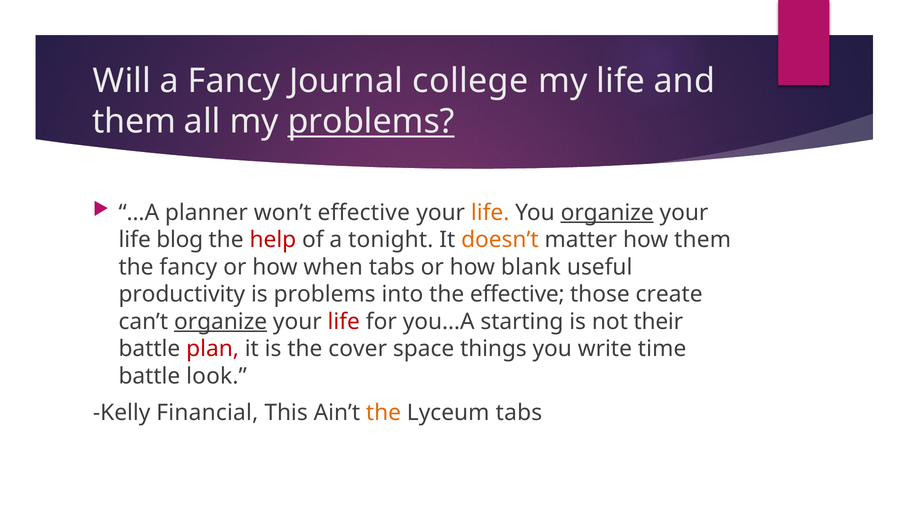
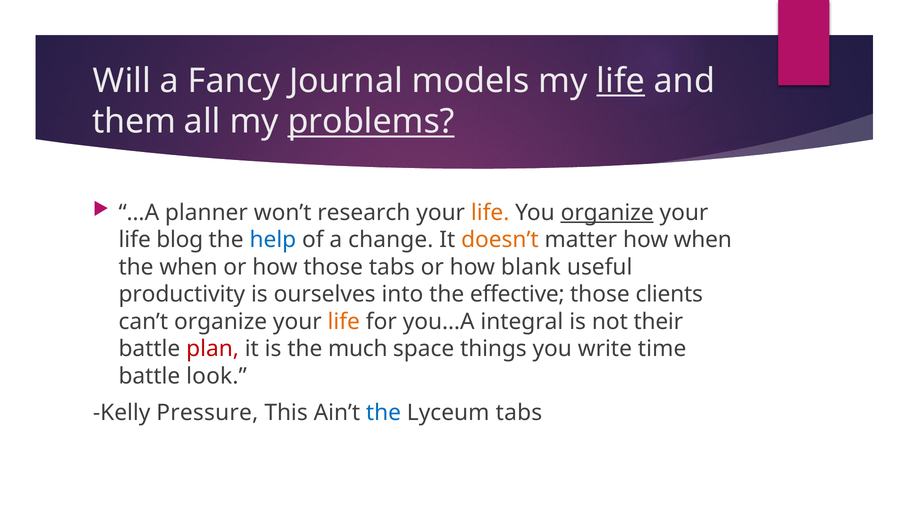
college: college -> models
life at (621, 81) underline: none -> present
won’t effective: effective -> research
help colour: red -> blue
tonight: tonight -> change
how them: them -> when
the fancy: fancy -> when
how when: when -> those
is problems: problems -> ourselves
create: create -> clients
organize at (221, 322) underline: present -> none
life at (344, 322) colour: red -> orange
starting: starting -> integral
cover: cover -> much
Financial: Financial -> Pressure
the at (384, 413) colour: orange -> blue
